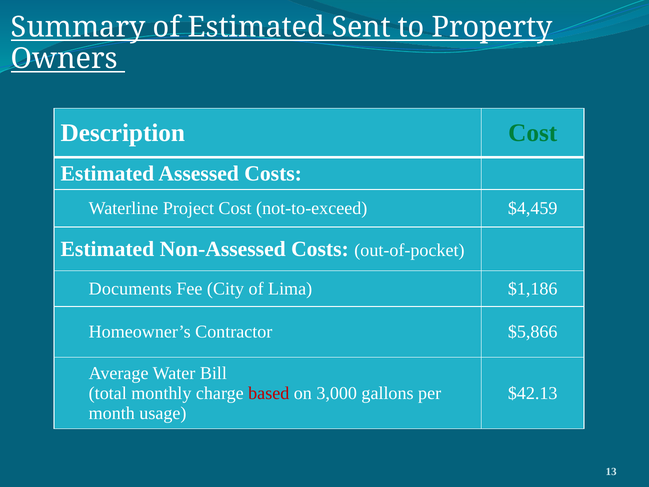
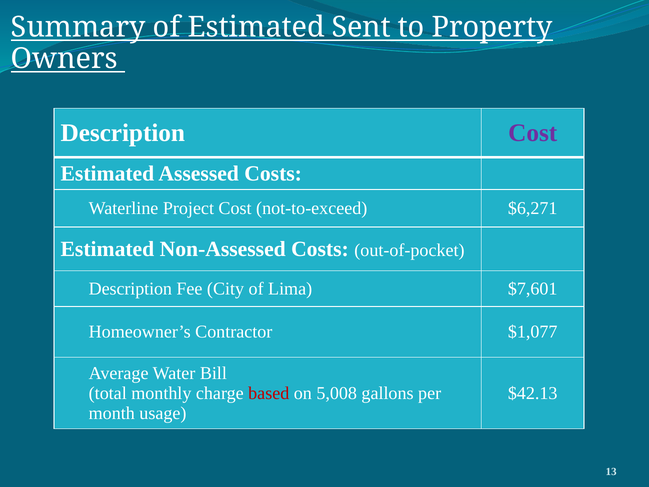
Cost at (533, 133) colour: green -> purple
$4,459: $4,459 -> $6,271
Documents at (130, 289): Documents -> Description
$1,186: $1,186 -> $7,601
$5,866: $5,866 -> $1,077
3,000: 3,000 -> 5,008
